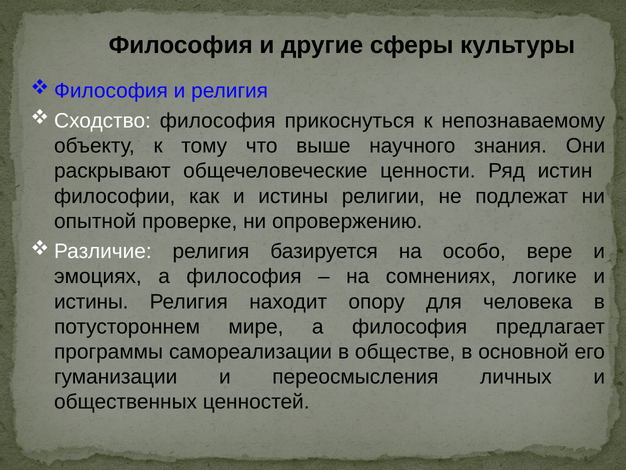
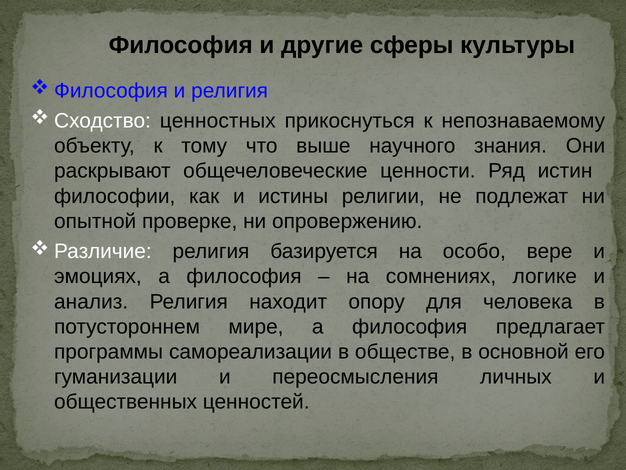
философия at (218, 121): философия -> ценностных
истины at (91, 301): истины -> анализ
